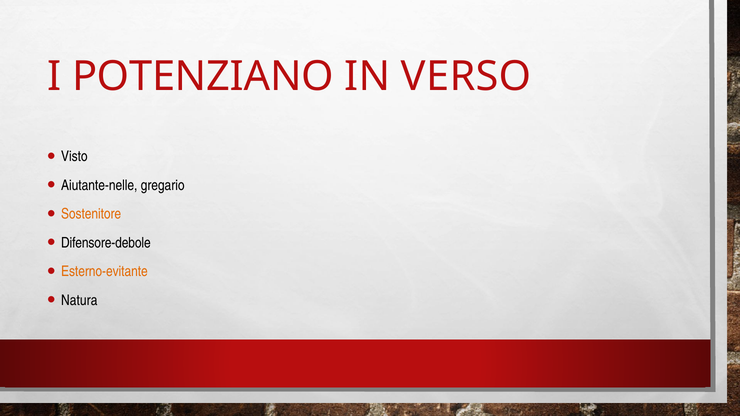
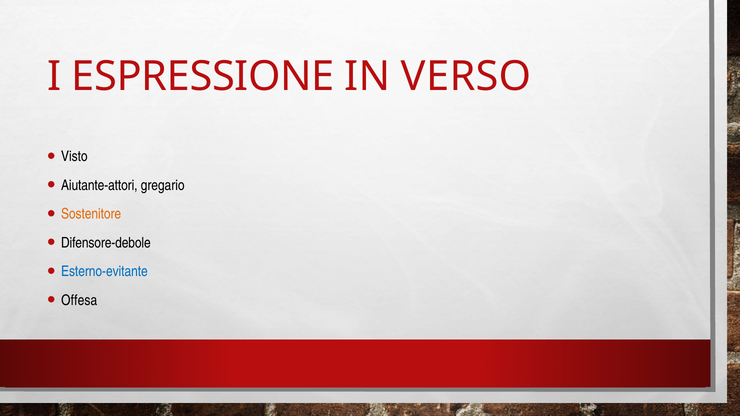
POTENZIANO: POTENZIANO -> ESPRESSIONE
Aiutante-nelle: Aiutante-nelle -> Aiutante-attori
Esterno-evitante colour: orange -> blue
Natura: Natura -> Offesa
